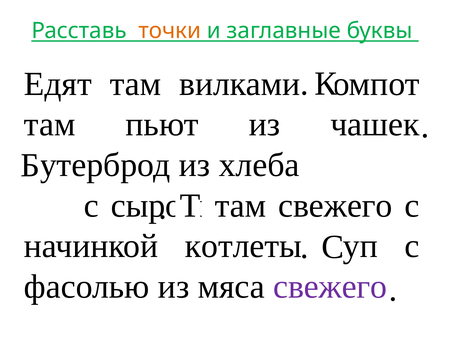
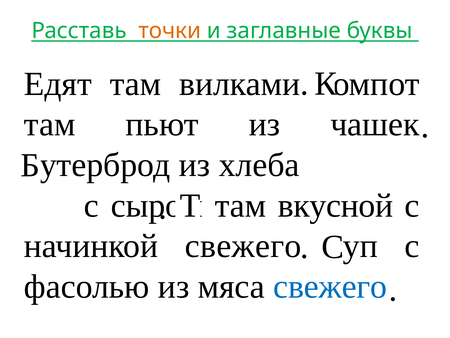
там свежего: свежего -> вкусной
начинкой котлеты: котлеты -> свежего
свежего at (330, 286) colour: purple -> blue
